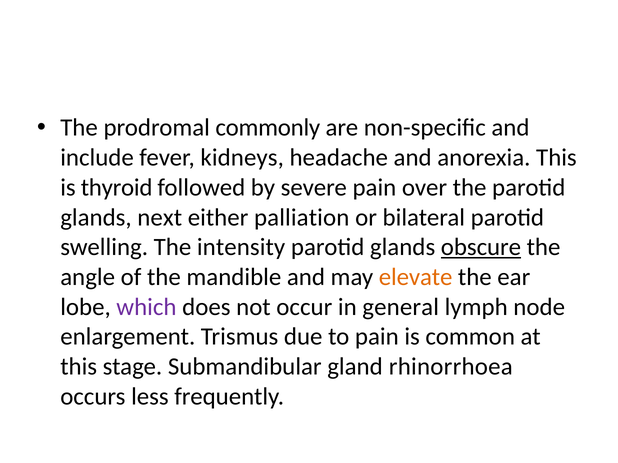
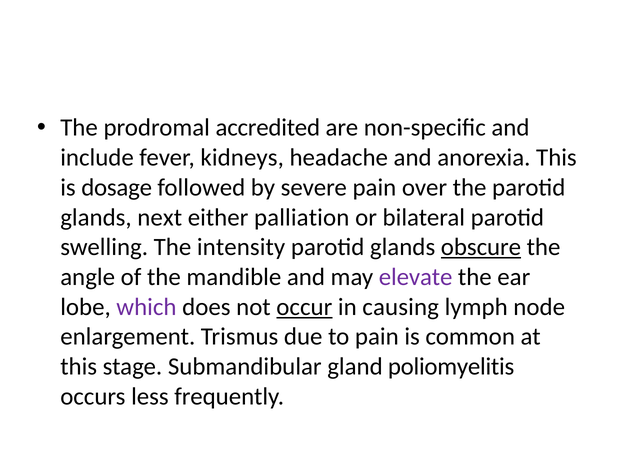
commonly: commonly -> accredited
thyroid: thyroid -> dosage
elevate colour: orange -> purple
occur underline: none -> present
general: general -> causing
rhinorrhoea: rhinorrhoea -> poliomyelitis
